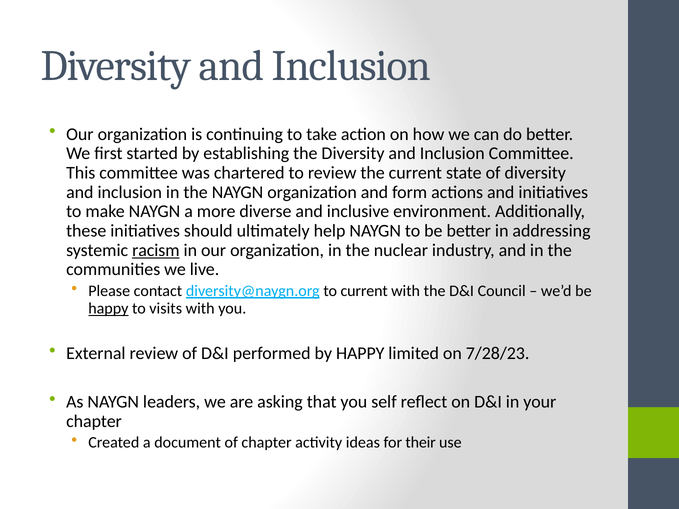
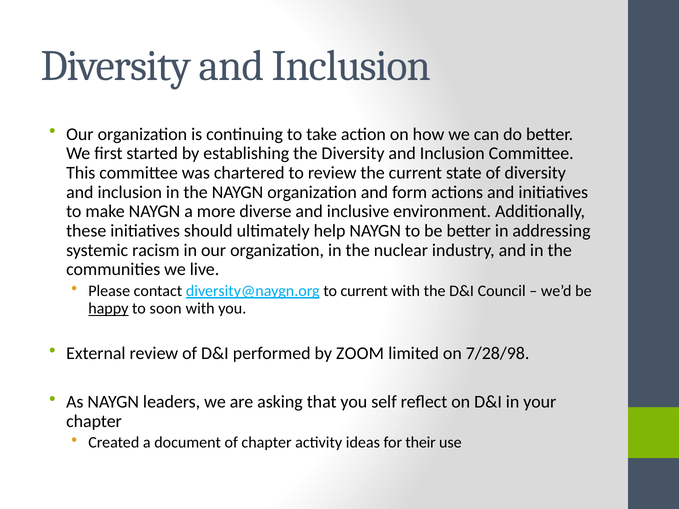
racism underline: present -> none
visits: visits -> soon
by HAPPY: HAPPY -> ZOOM
7/28/23: 7/28/23 -> 7/28/98
